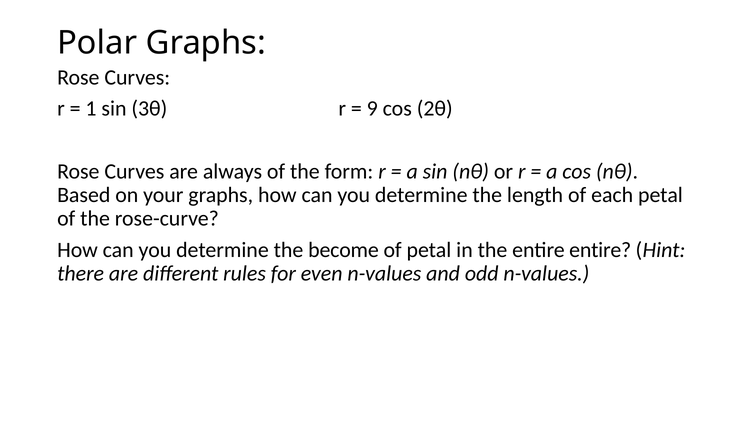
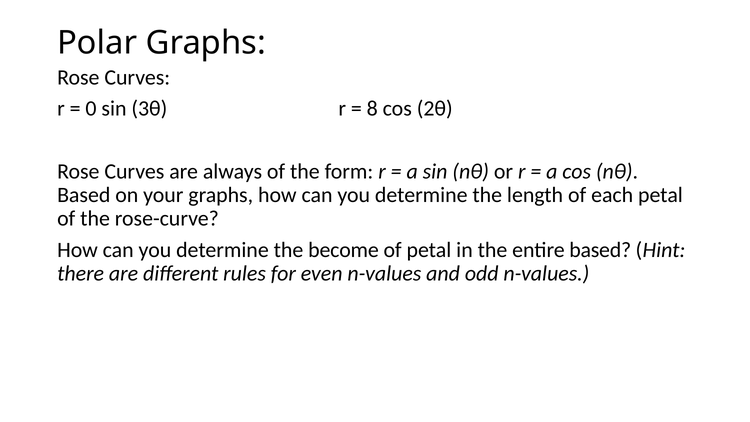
1: 1 -> 0
9: 9 -> 8
entire entire: entire -> based
